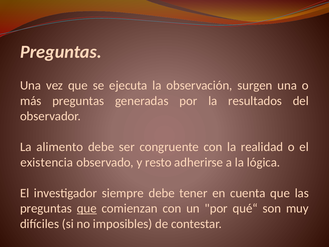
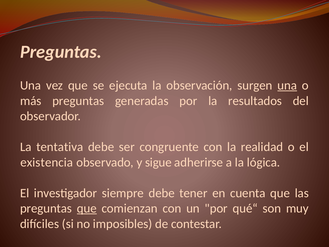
una at (287, 85) underline: none -> present
alimento: alimento -> tentativa
resto: resto -> sigue
